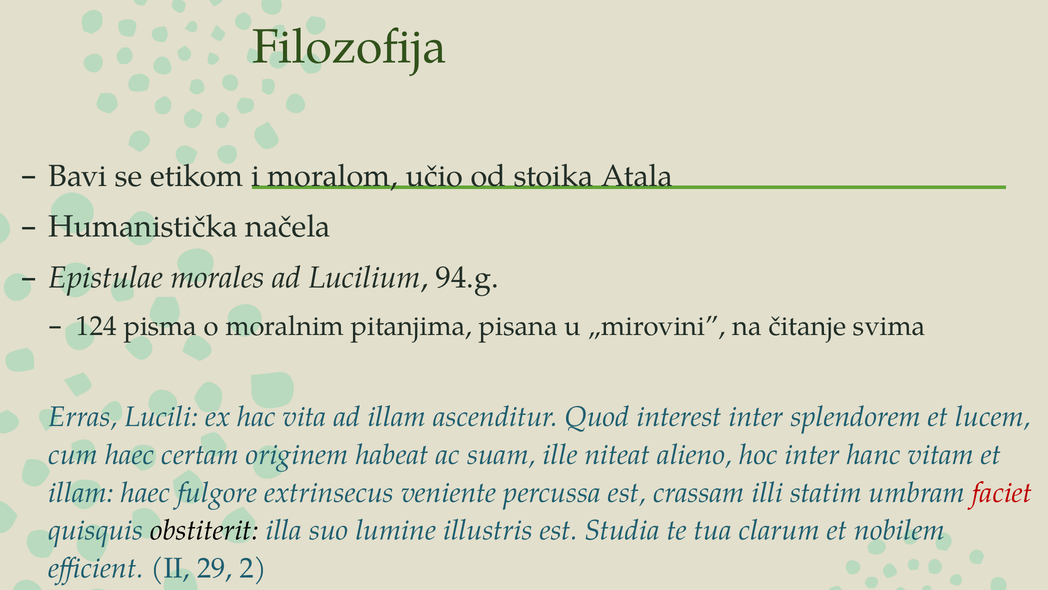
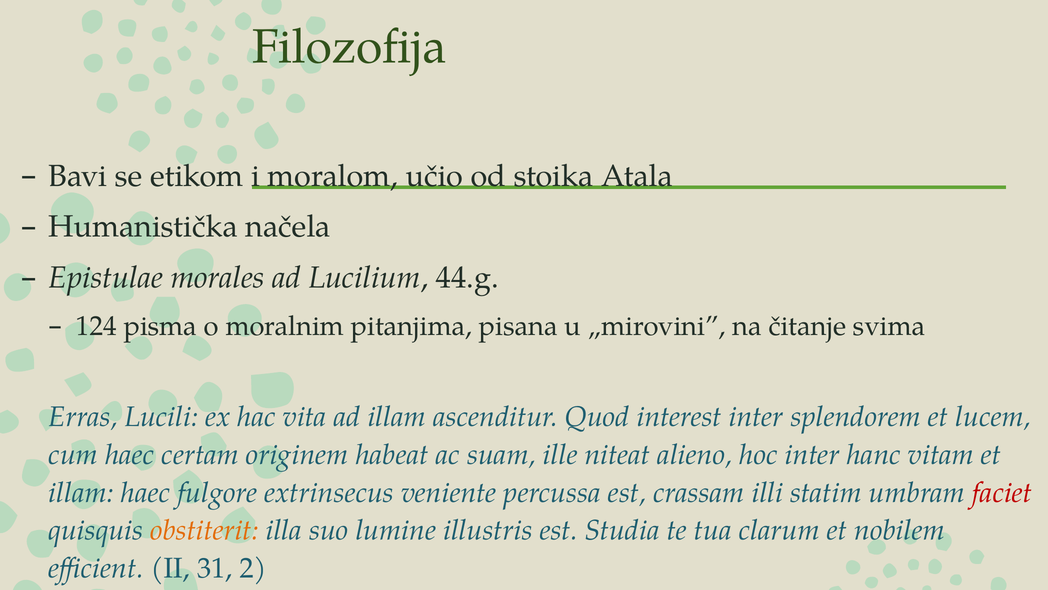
94.g: 94.g -> 44.g
obstiterit colour: black -> orange
29: 29 -> 31
